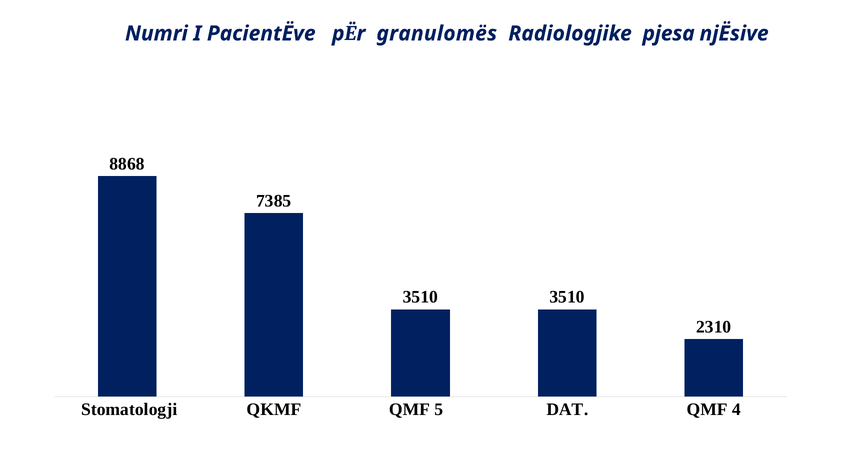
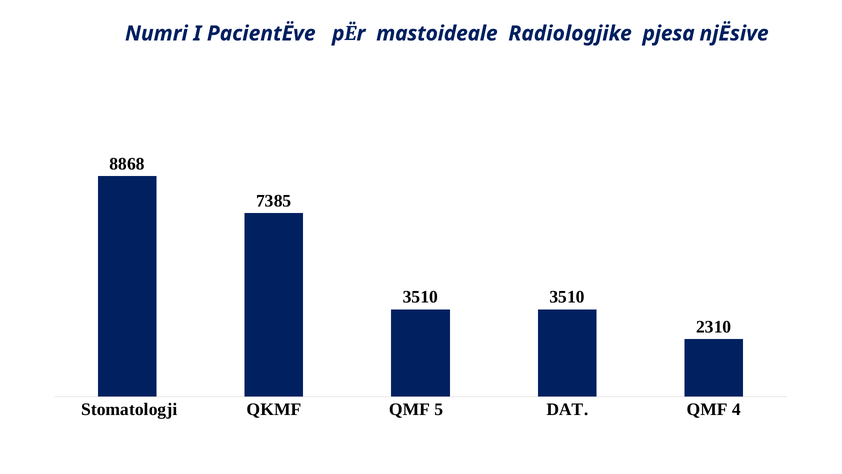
granulomës: granulomës -> mastoideale
